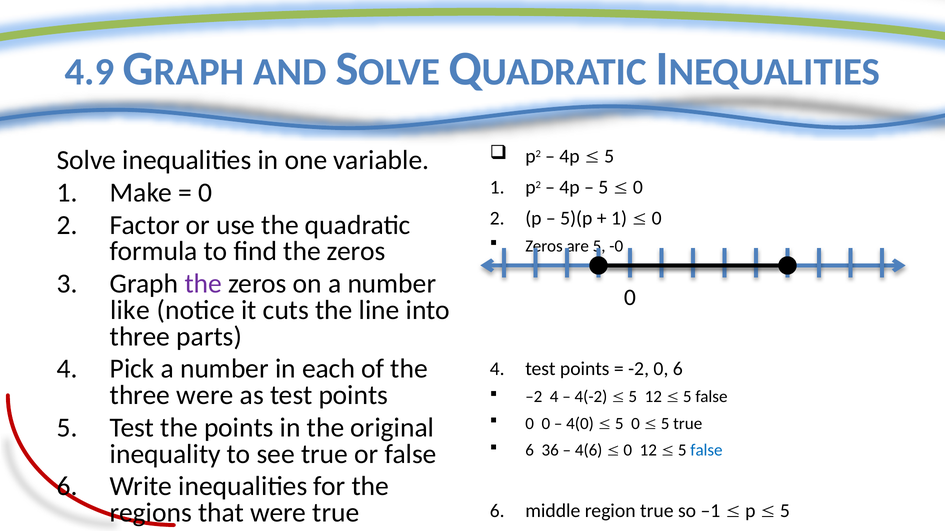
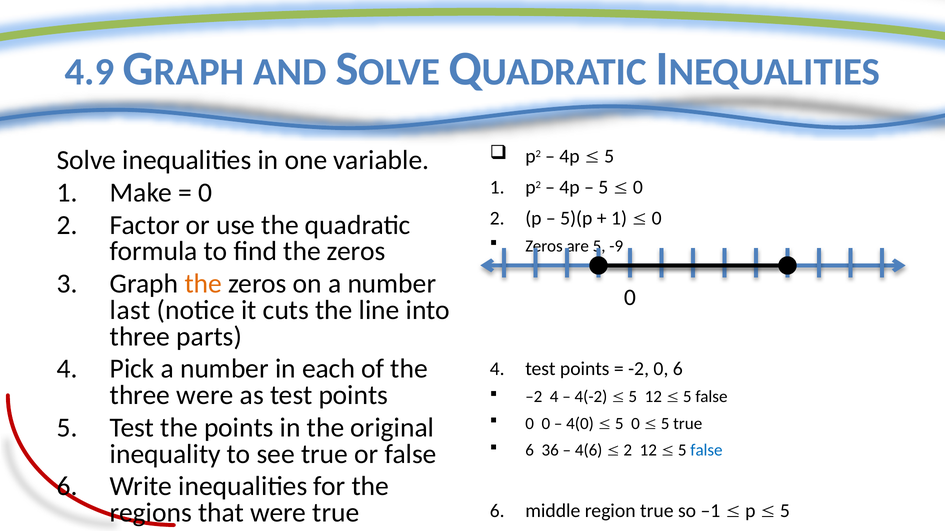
-0: -0 -> -9
the at (203, 284) colour: purple -> orange
like: like -> last
0 at (628, 451): 0 -> 2
